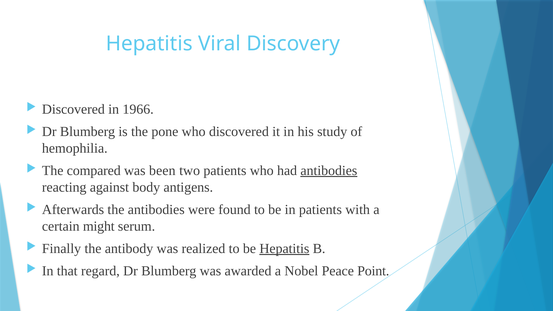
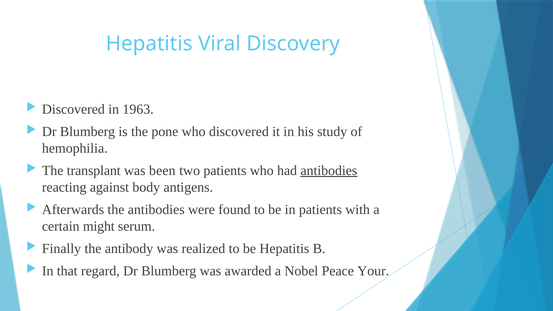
1966: 1966 -> 1963
compared: compared -> transplant
Hepatitis at (284, 249) underline: present -> none
Point: Point -> Your
